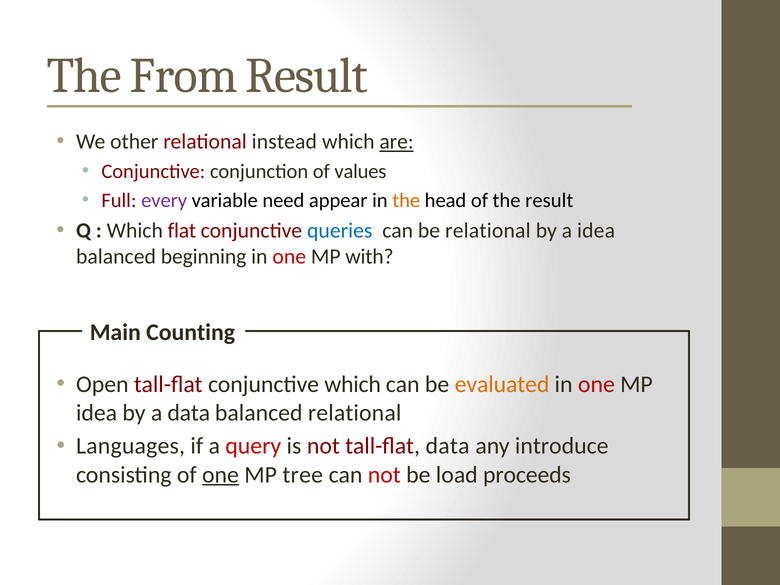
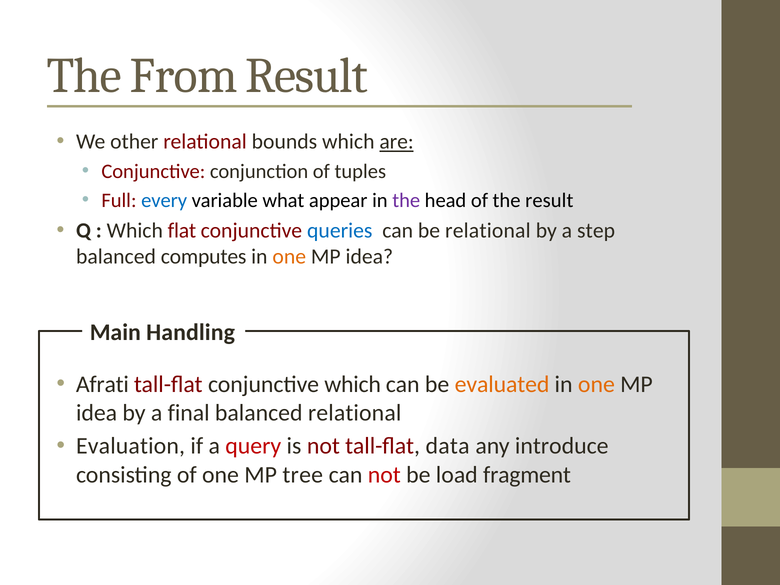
instead: instead -> bounds
values: values -> tuples
every colour: purple -> blue
need: need -> what
the at (406, 200) colour: orange -> purple
a idea: idea -> step
beginning: beginning -> computes
one at (289, 257) colour: red -> orange
with at (369, 257): with -> idea
Counting: Counting -> Handling
Open: Open -> Afrati
one at (596, 384) colour: red -> orange
a data: data -> final
Languages: Languages -> Evaluation
one at (220, 475) underline: present -> none
proceeds: proceeds -> fragment
